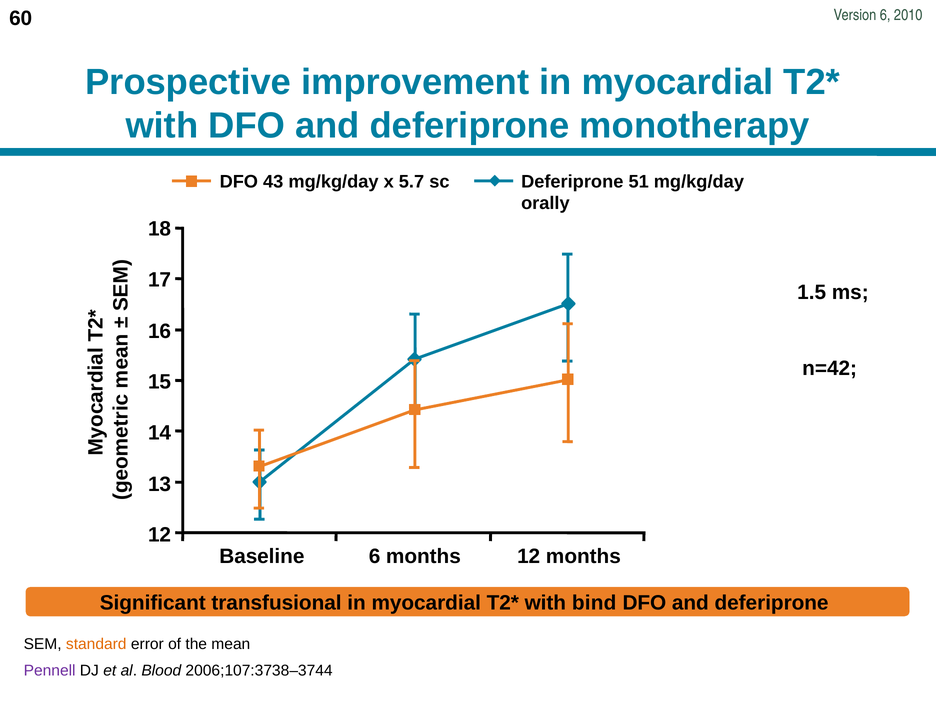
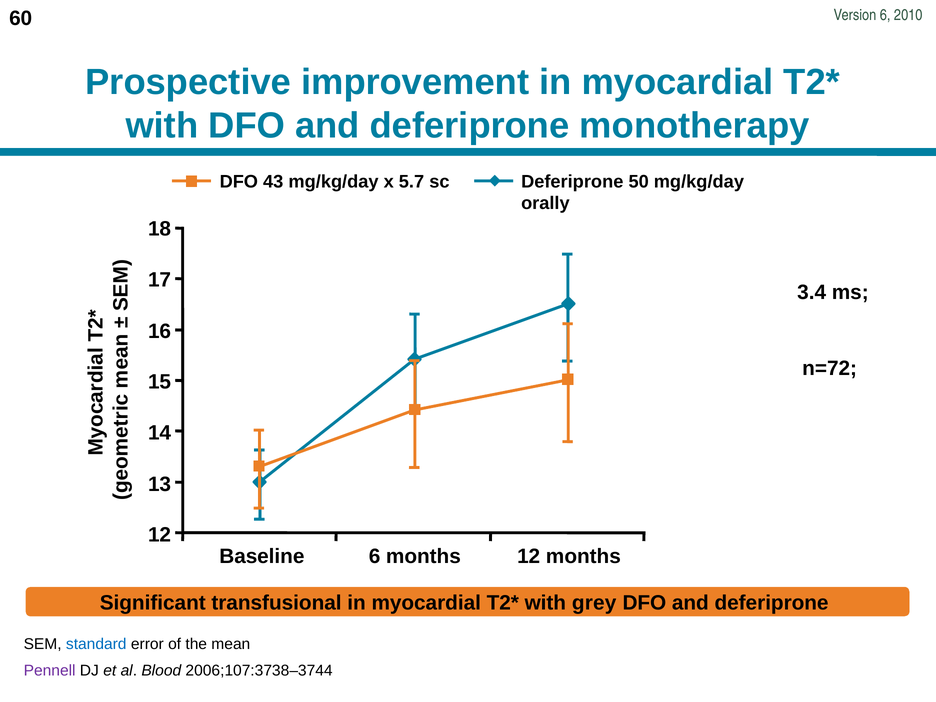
51: 51 -> 50
1.5: 1.5 -> 3.4
n=42: n=42 -> n=72
bind: bind -> grey
standard colour: orange -> blue
